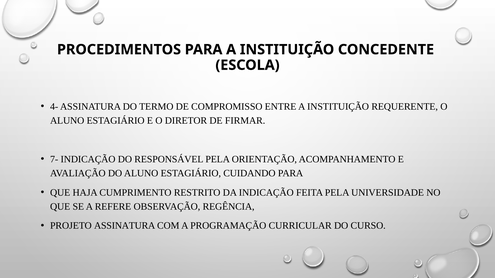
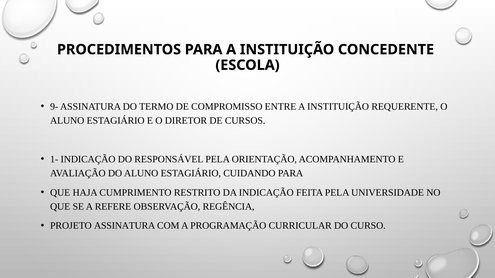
4-: 4- -> 9-
FIRMAR: FIRMAR -> CURSOS
7-: 7- -> 1-
